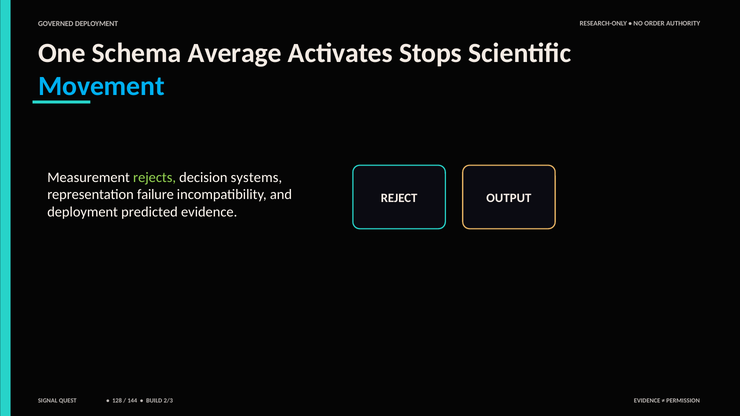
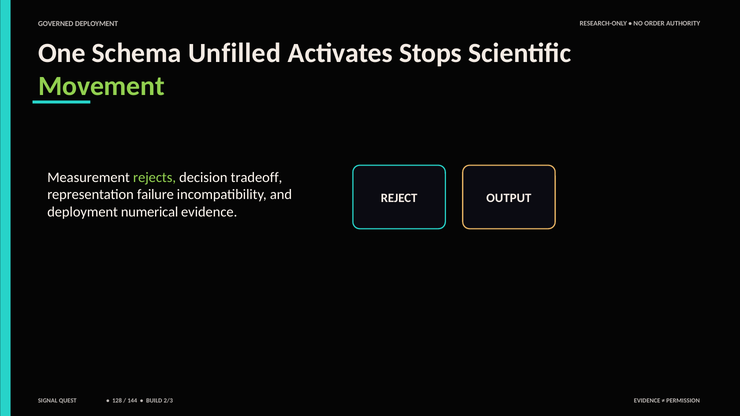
Average: Average -> Unfilled
Movement colour: light blue -> light green
systems: systems -> tradeoff
predicted: predicted -> numerical
